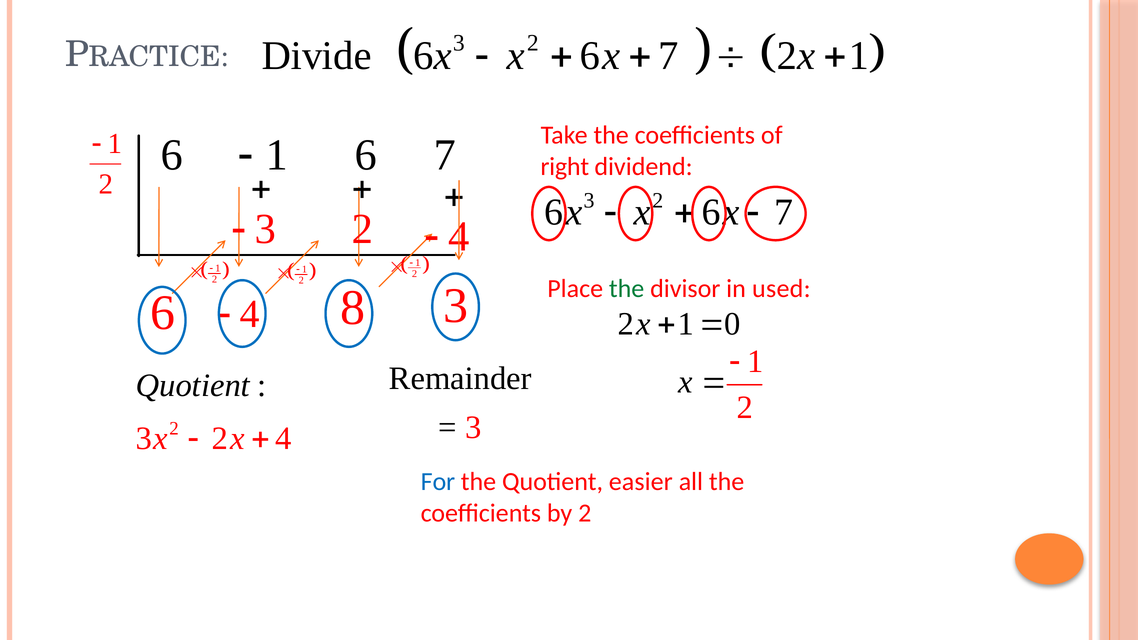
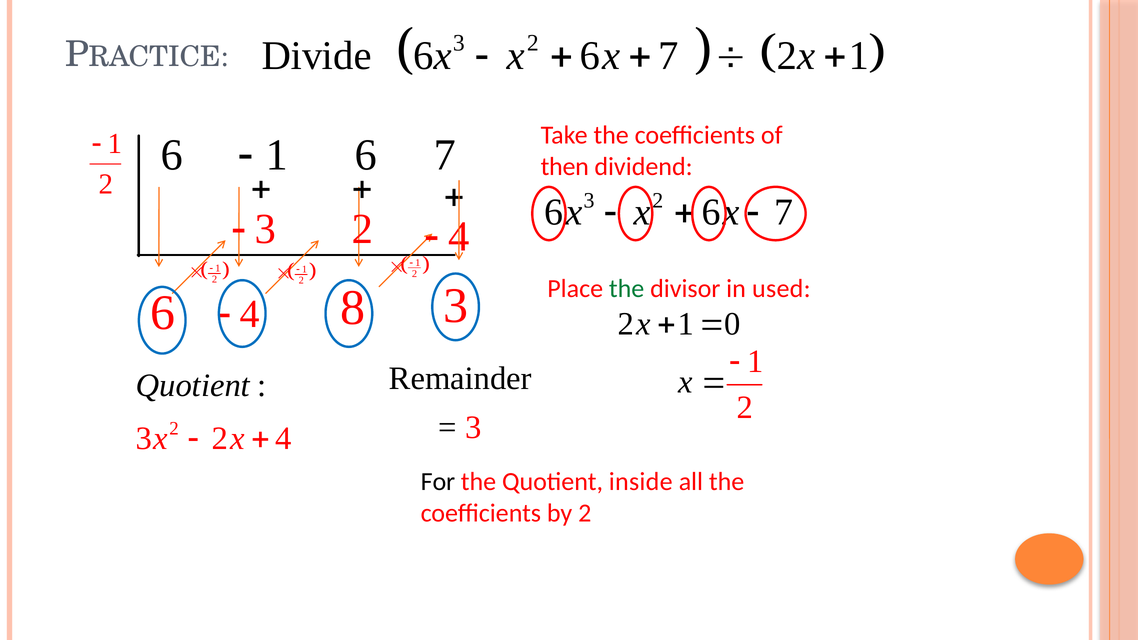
right: right -> then
For colour: blue -> black
easier: easier -> inside
